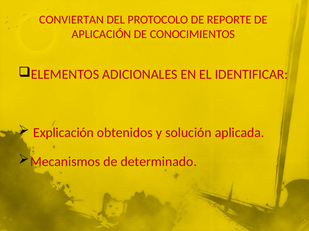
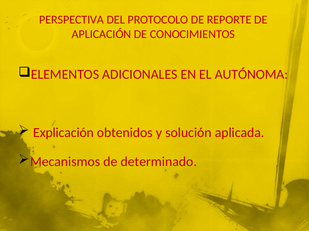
CONVIERTAN: CONVIERTAN -> PERSPECTIVA
IDENTIFICAR: IDENTIFICAR -> AUTÓNOMA
